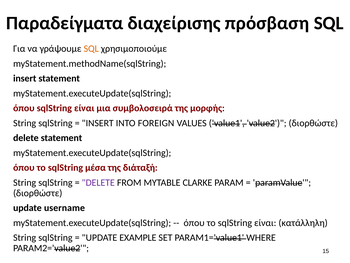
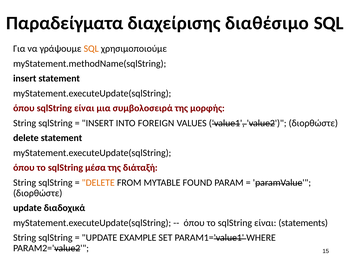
πρόσβαση: πρόσβαση -> διαθέσιμο
DELETE at (98, 182) colour: purple -> orange
CLARKE: CLARKE -> FOUND
username: username -> διαδοχικά
κατάλληλη: κατάλληλη -> statements
